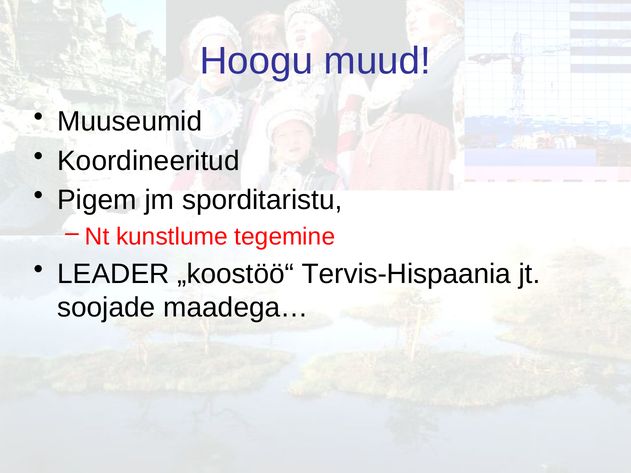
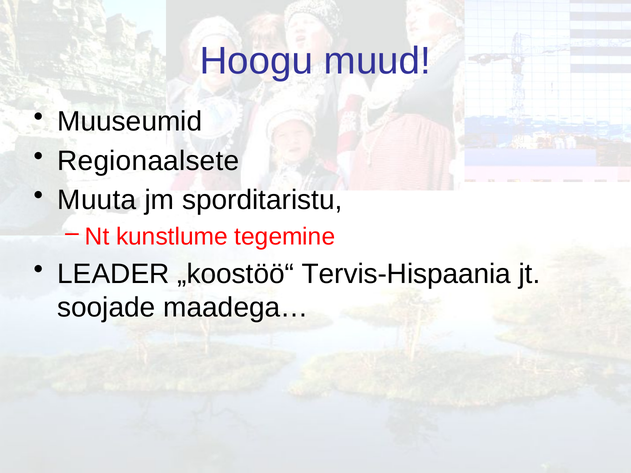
Koordineeritud: Koordineeritud -> Regionaalsete
Pigem: Pigem -> Muuta
